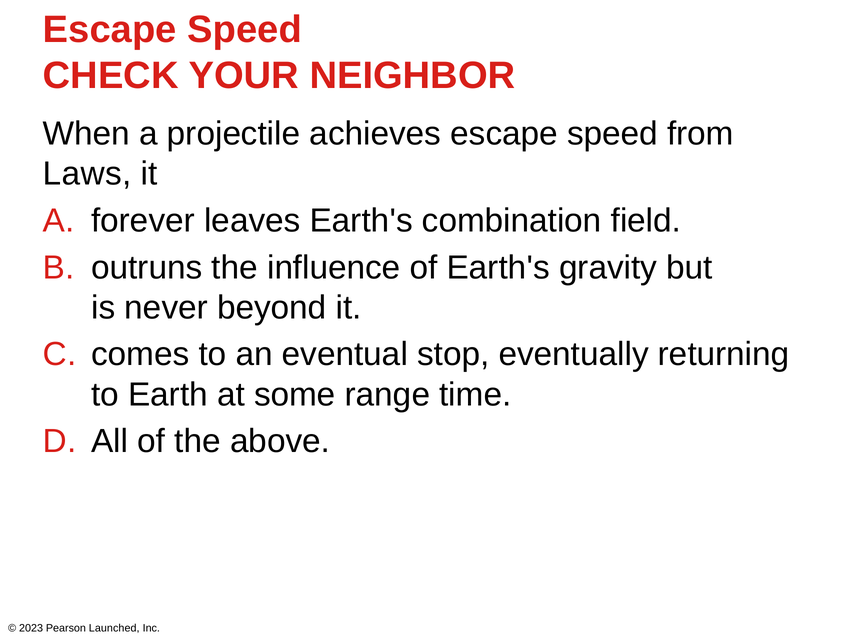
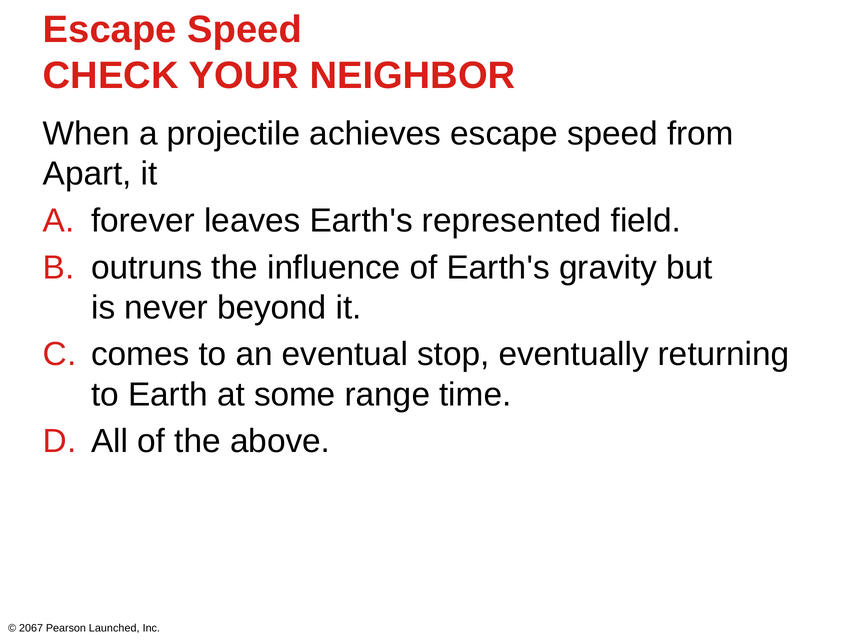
Laws: Laws -> Apart
combination: combination -> represented
2023: 2023 -> 2067
